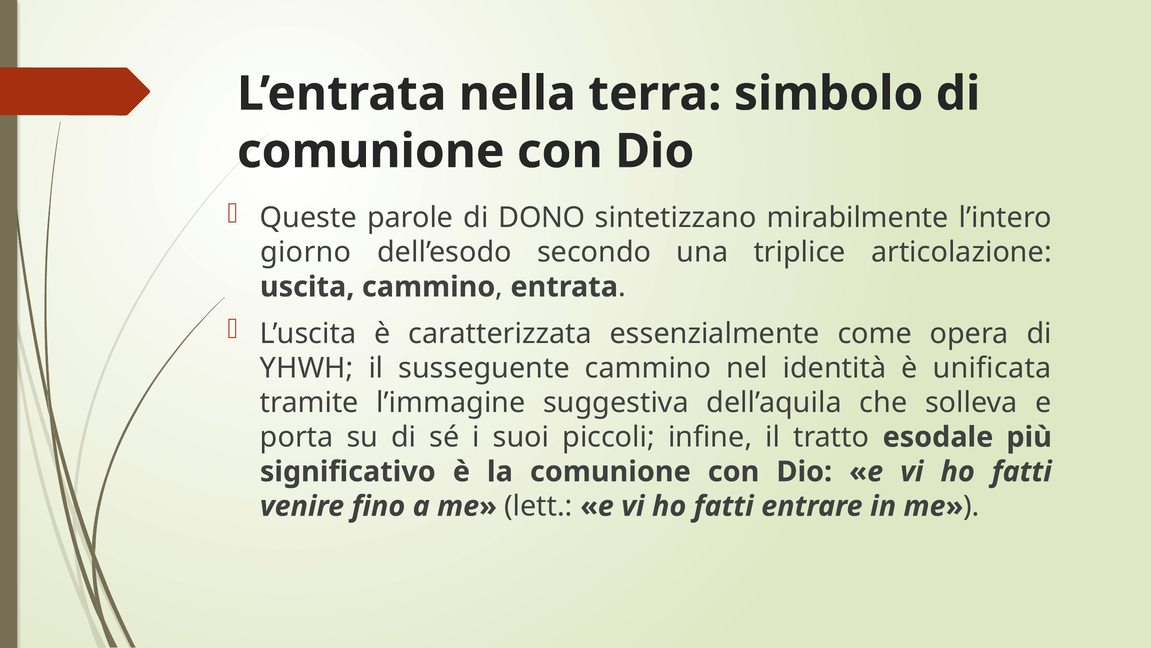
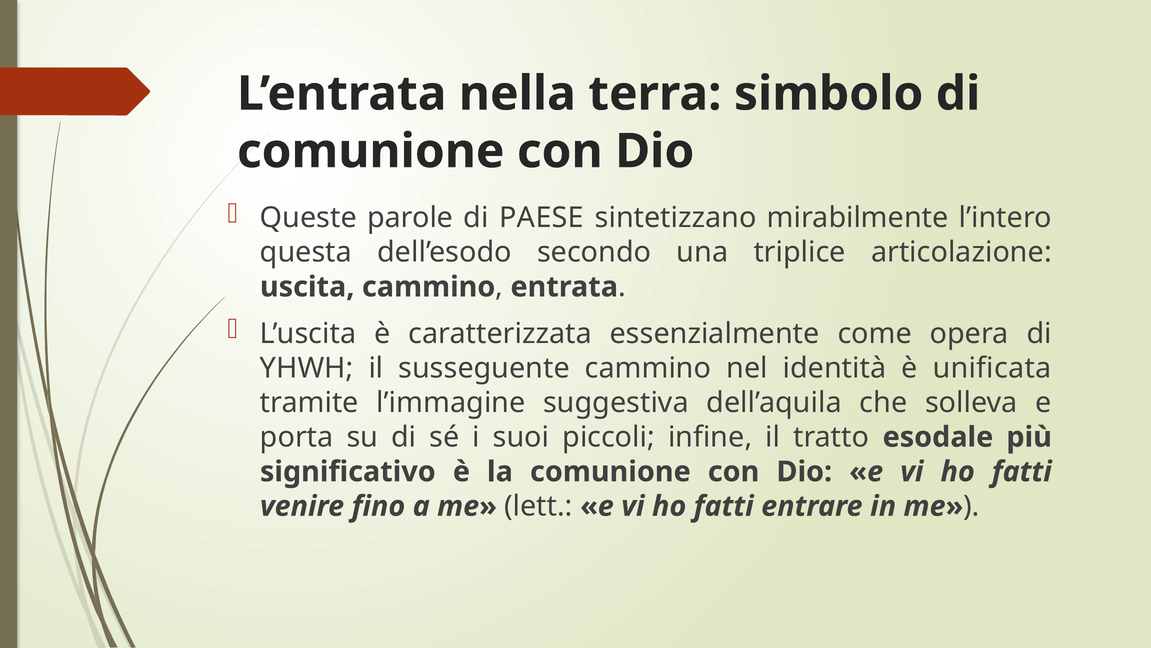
DONO: DONO -> PAESE
giorno: giorno -> questa
